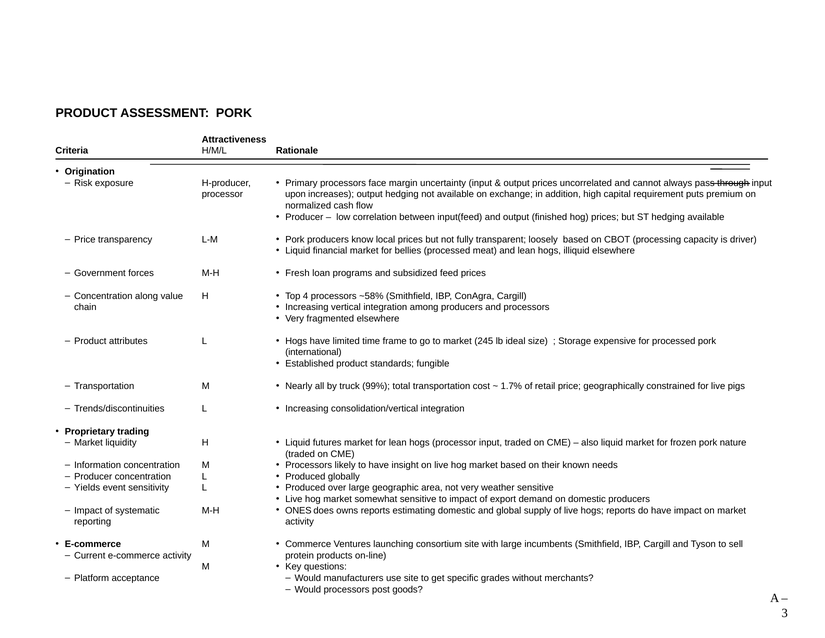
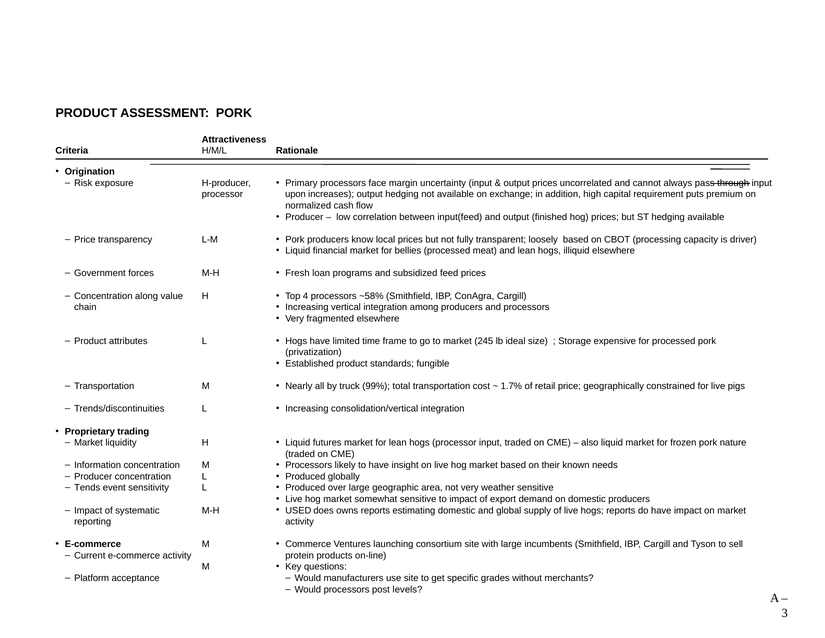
international: international -> privatization
Yields: Yields -> Tends
ONES: ONES -> USED
goods: goods -> levels
